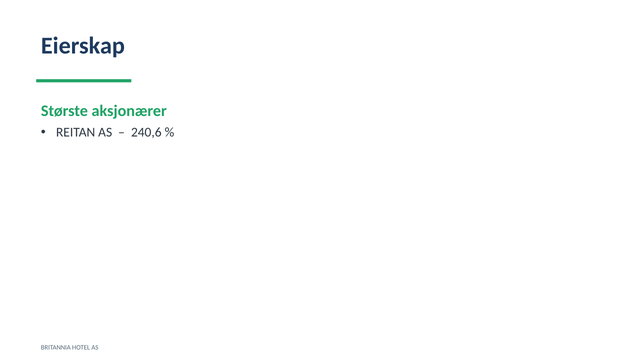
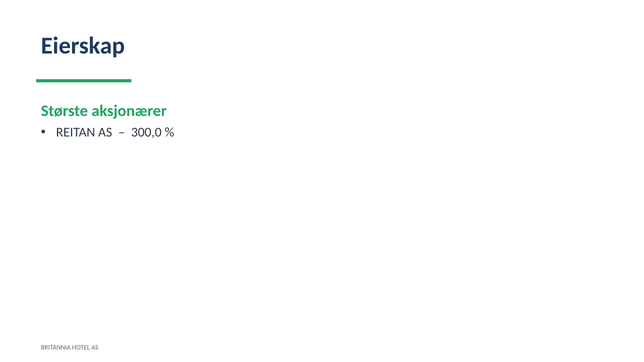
240,6: 240,6 -> 300,0
